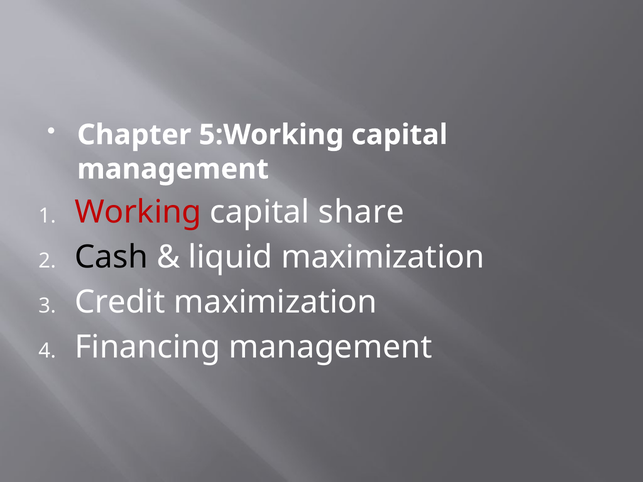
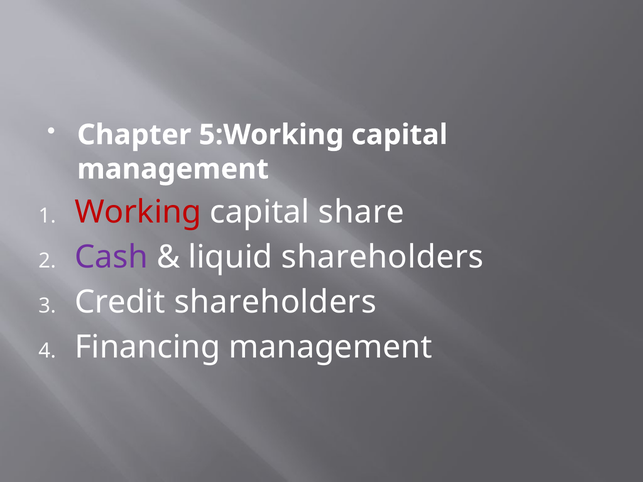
Cash colour: black -> purple
liquid maximization: maximization -> shareholders
Credit maximization: maximization -> shareholders
